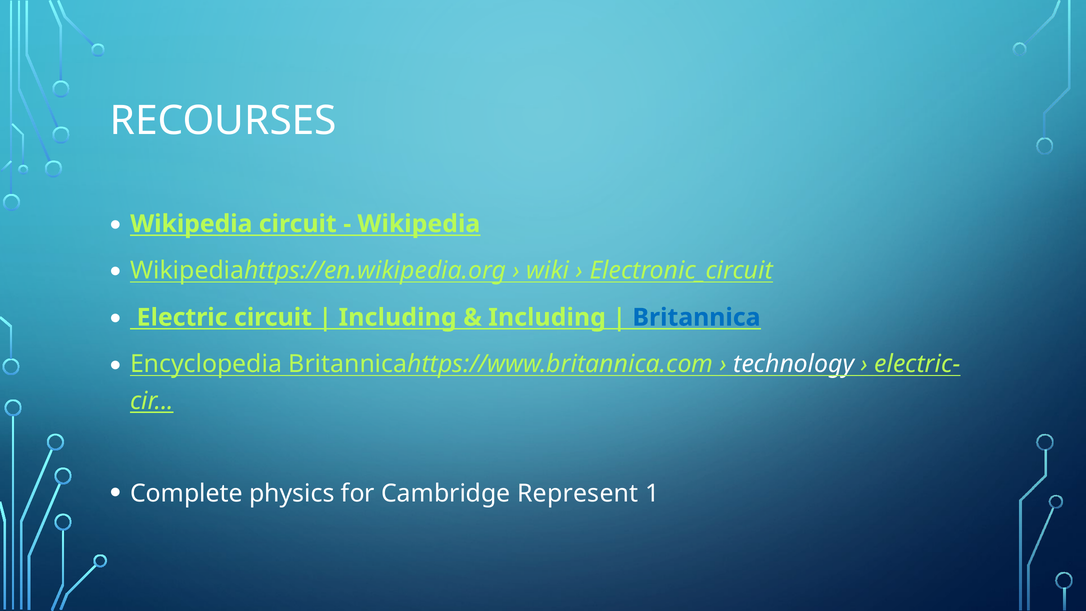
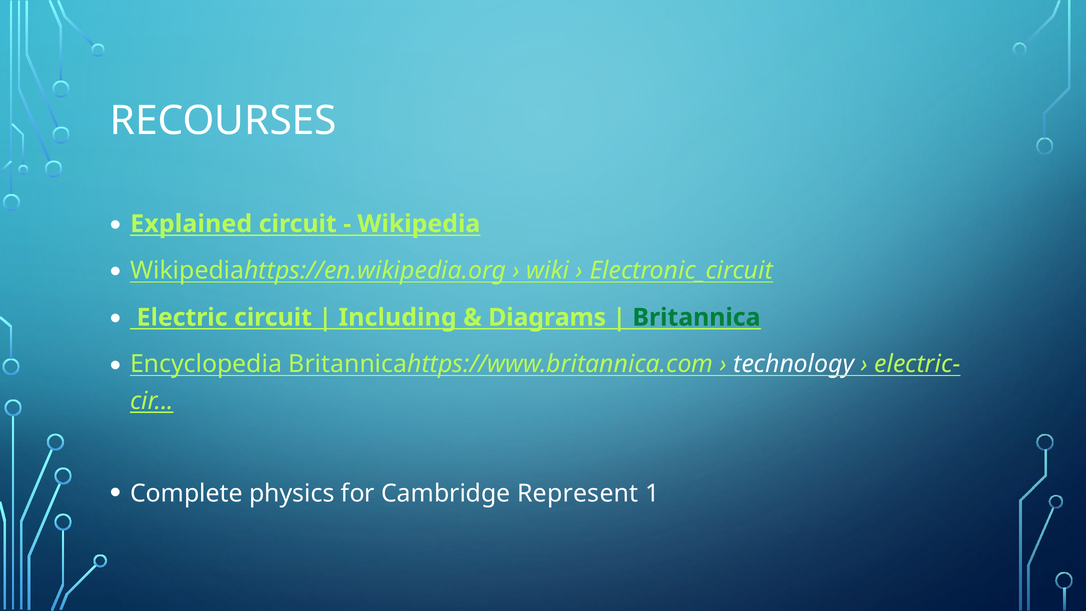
Wikipedia at (191, 224): Wikipedia -> Explained
Including at (547, 317): Including -> Diagrams
Britannica colour: blue -> green
